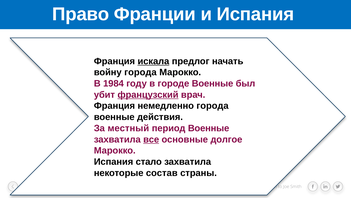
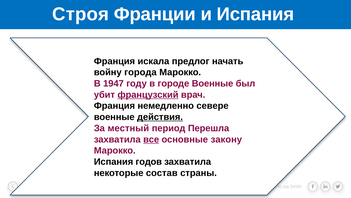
Право: Право -> Строя
искала underline: present -> none
1984: 1984 -> 1947
немедленно города: города -> севере
действия underline: none -> present
период Военные: Военные -> Перешла
долгое: долгое -> закону
стало: стало -> годов
